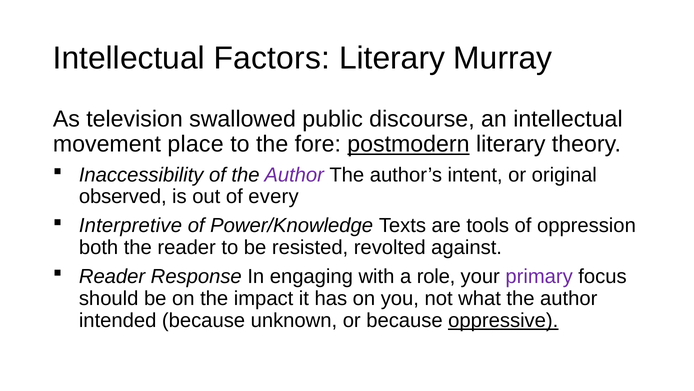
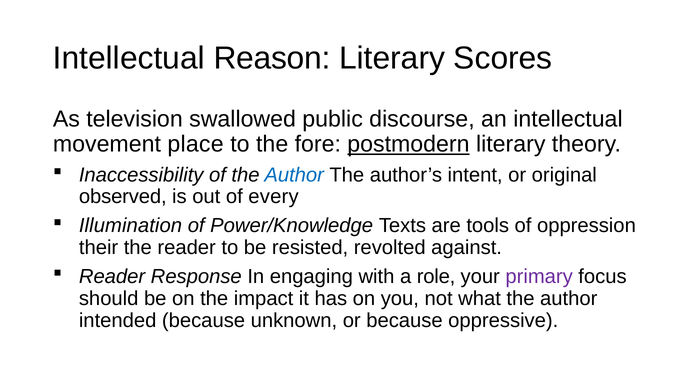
Factors: Factors -> Reason
Murray: Murray -> Scores
Author at (294, 175) colour: purple -> blue
Interpretive: Interpretive -> Illumination
both: both -> their
oppressive underline: present -> none
